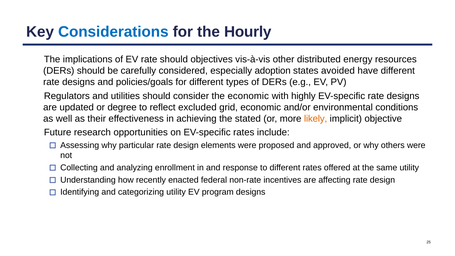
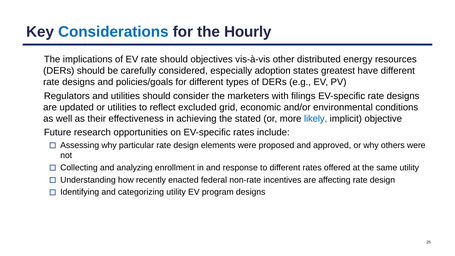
avoided: avoided -> greatest
the economic: economic -> marketers
highly: highly -> filings
or degree: degree -> utilities
likely colour: orange -> blue
